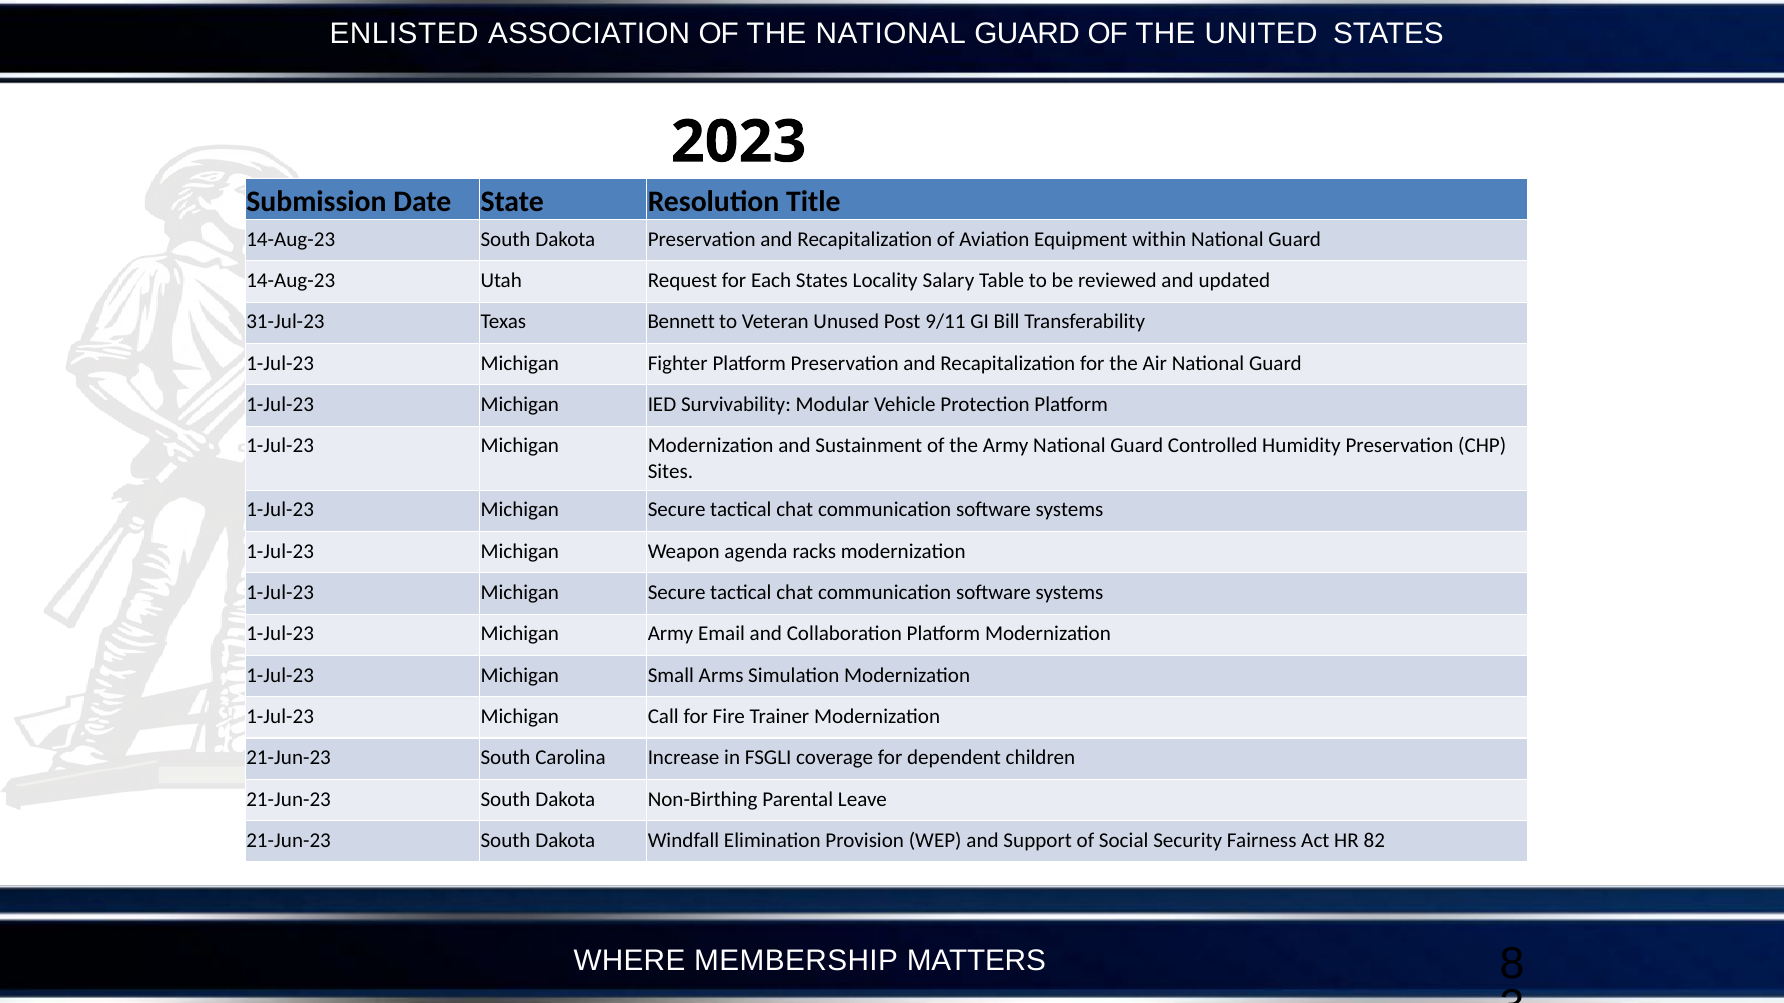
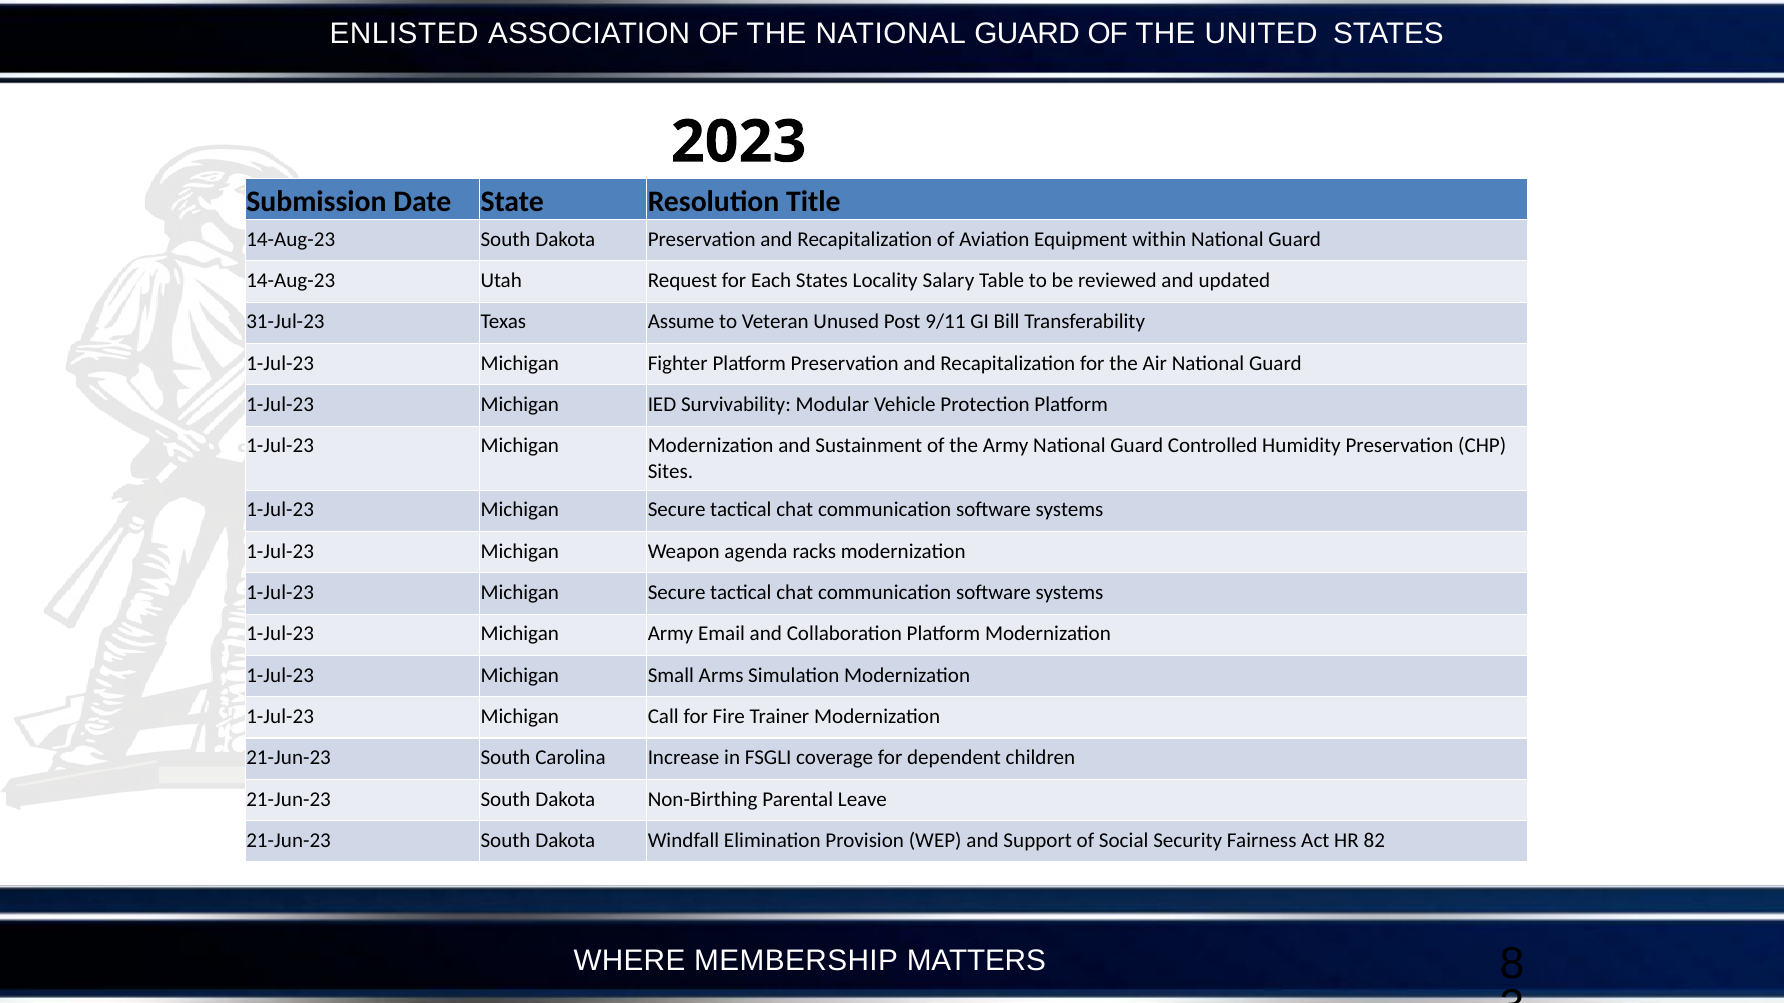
Bennett: Bennett -> Assume
